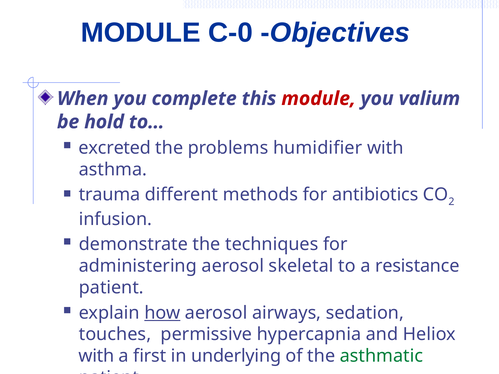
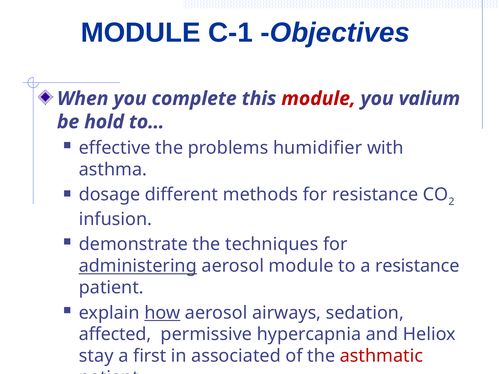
C-0: C-0 -> C-1
excreted: excreted -> effective
trauma: trauma -> dosage
for antibiotics: antibiotics -> resistance
administering underline: none -> present
aerosol skeletal: skeletal -> module
touches: touches -> affected
with at (96, 356): with -> stay
underlying: underlying -> associated
asthmatic colour: green -> red
